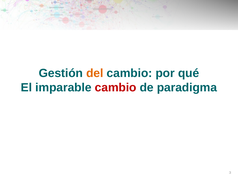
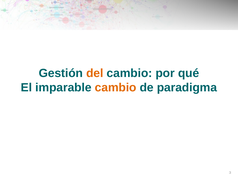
cambio at (116, 88) colour: red -> orange
